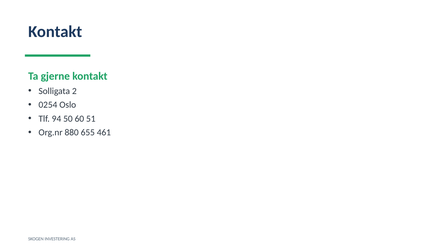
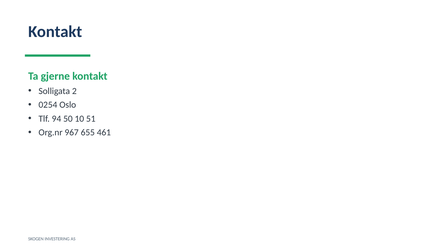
60: 60 -> 10
880: 880 -> 967
